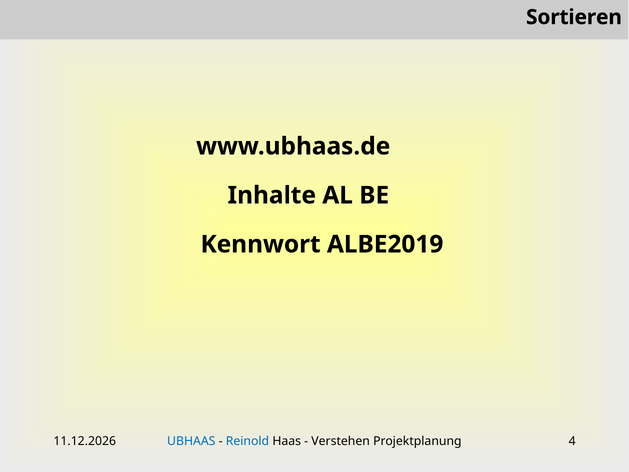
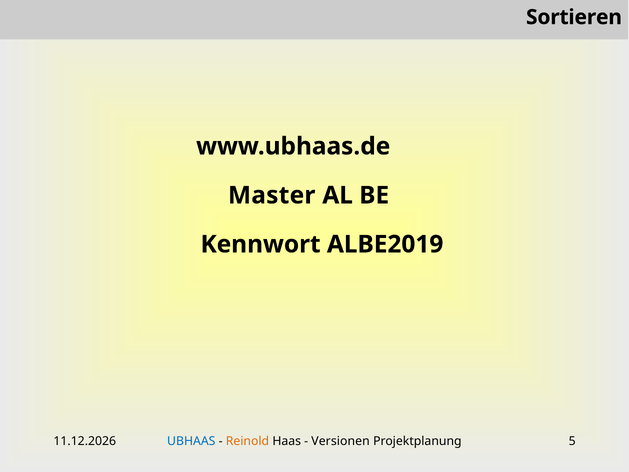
Inhalte: Inhalte -> Master
Reinold colour: blue -> orange
Verstehen: Verstehen -> Versionen
4: 4 -> 5
